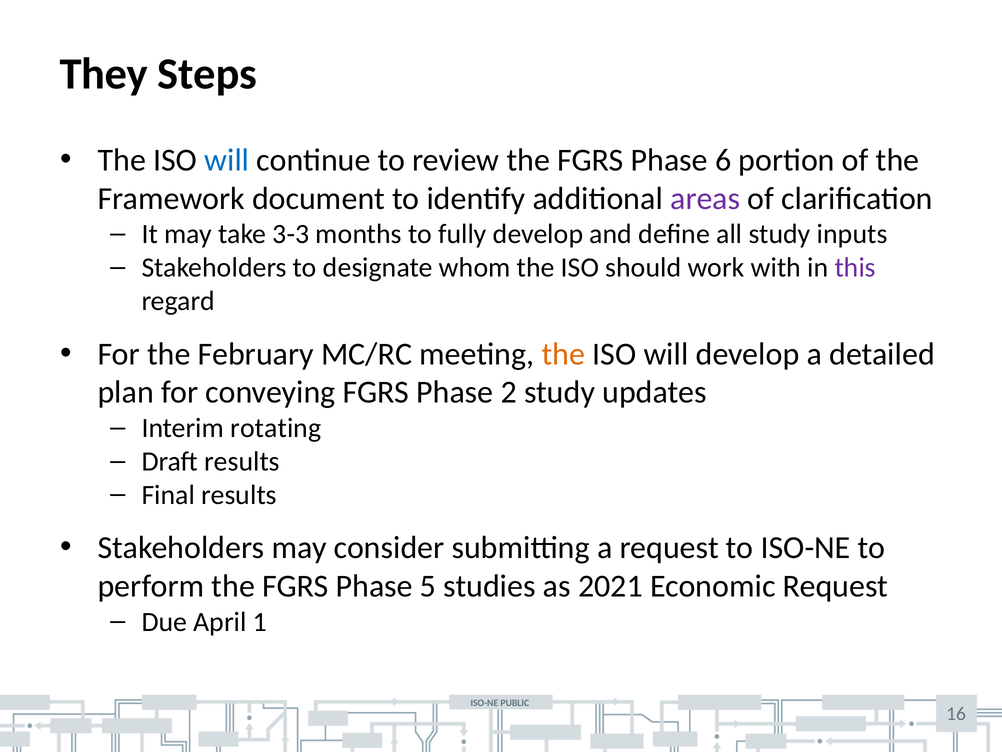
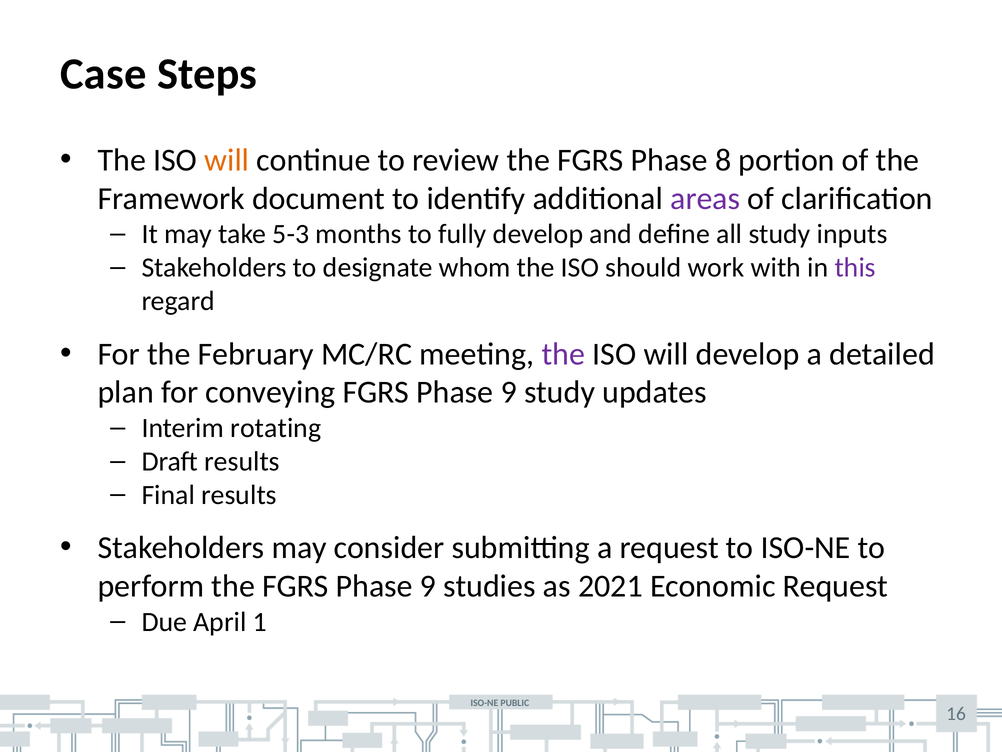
They: They -> Case
will at (227, 160) colour: blue -> orange
6: 6 -> 8
3-3: 3-3 -> 5-3
the at (563, 354) colour: orange -> purple
conveying FGRS Phase 2: 2 -> 9
the FGRS Phase 5: 5 -> 9
